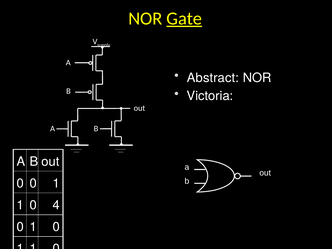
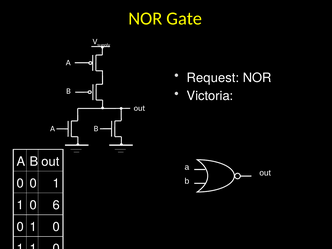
Gate underline: present -> none
Abstract: Abstract -> Request
4: 4 -> 6
